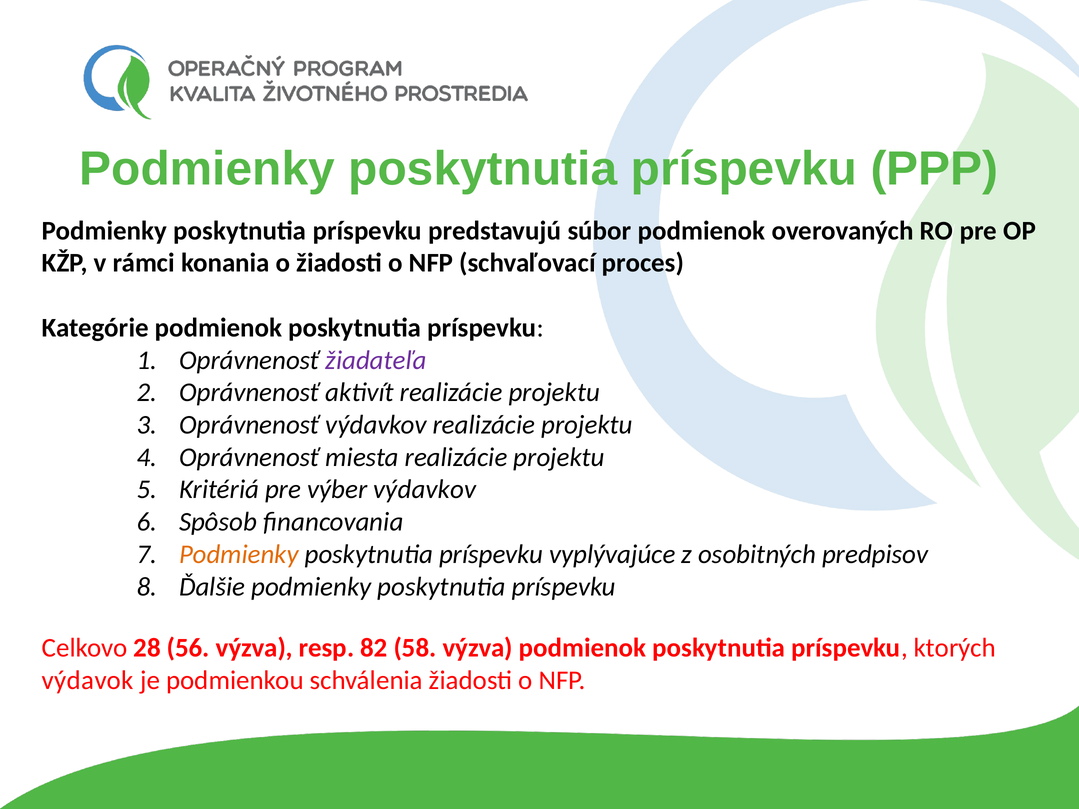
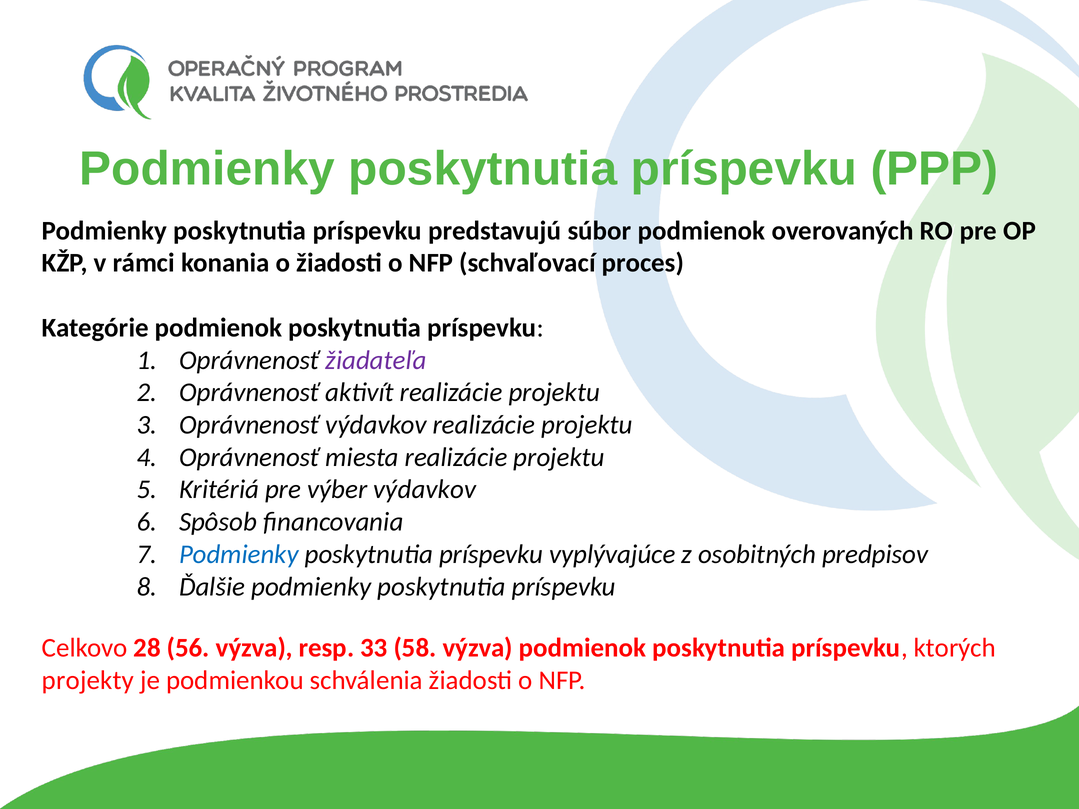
Podmienky at (239, 554) colour: orange -> blue
82: 82 -> 33
výdavok: výdavok -> projekty
